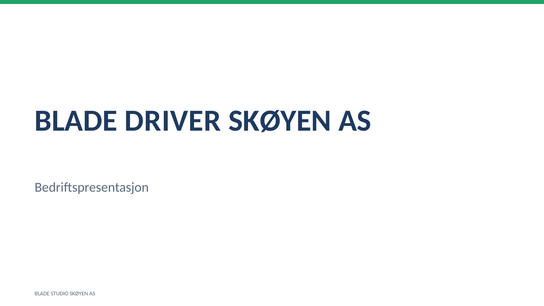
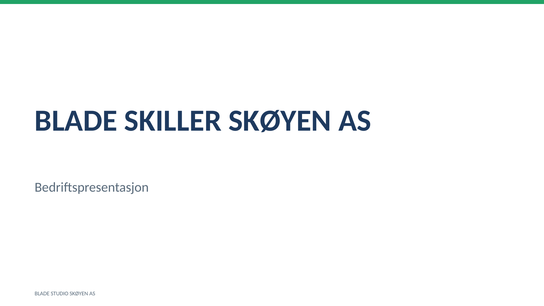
DRIVER: DRIVER -> SKILLER
